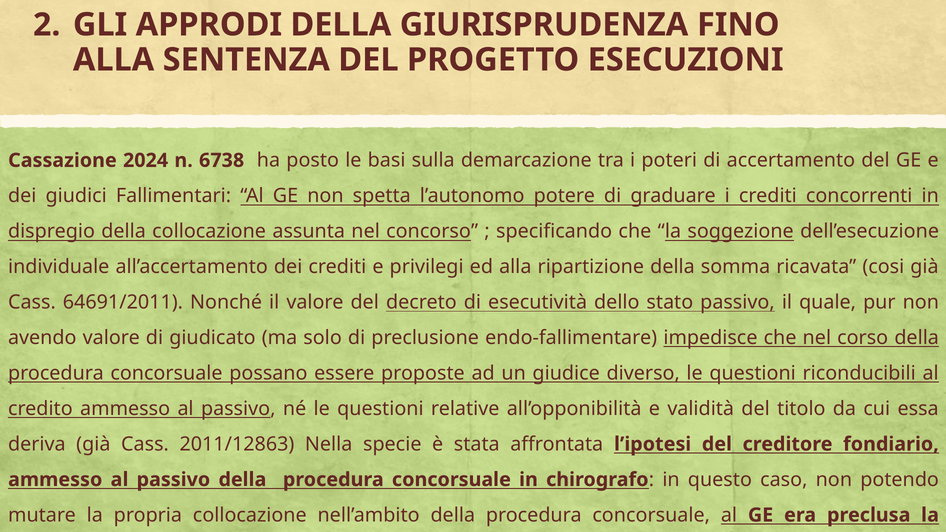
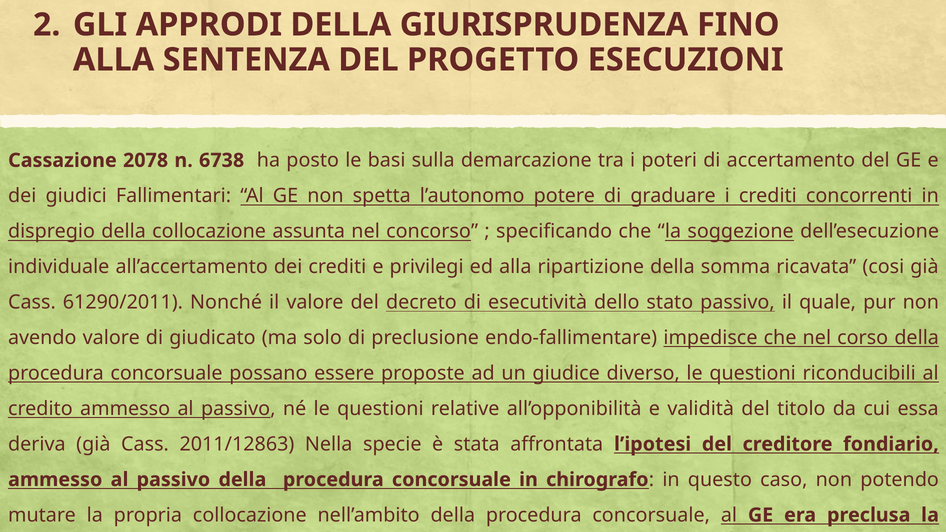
2024: 2024 -> 2078
64691/2011: 64691/2011 -> 61290/2011
